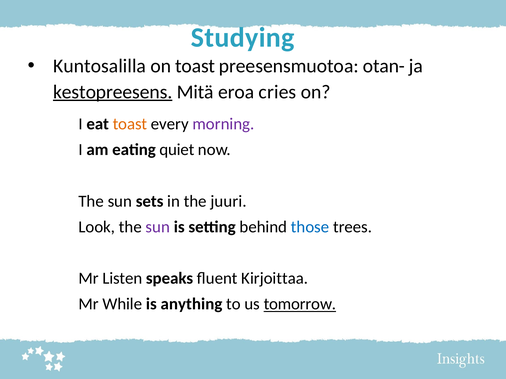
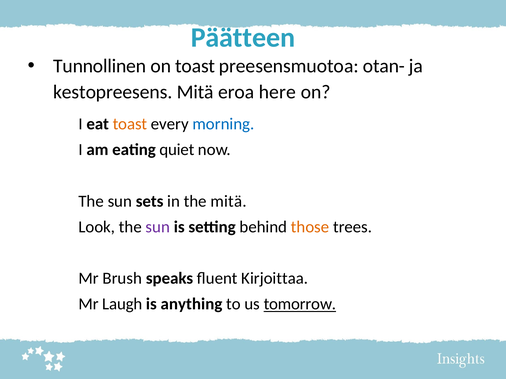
Studying: Studying -> Päätteen
Kuntosalilla: Kuntosalilla -> Tunnollinen
kestopreesens underline: present -> none
cries: cries -> here
morning colour: purple -> blue
the juuri: juuri -> mitä
those colour: blue -> orange
Listen: Listen -> Brush
While: While -> Laugh
